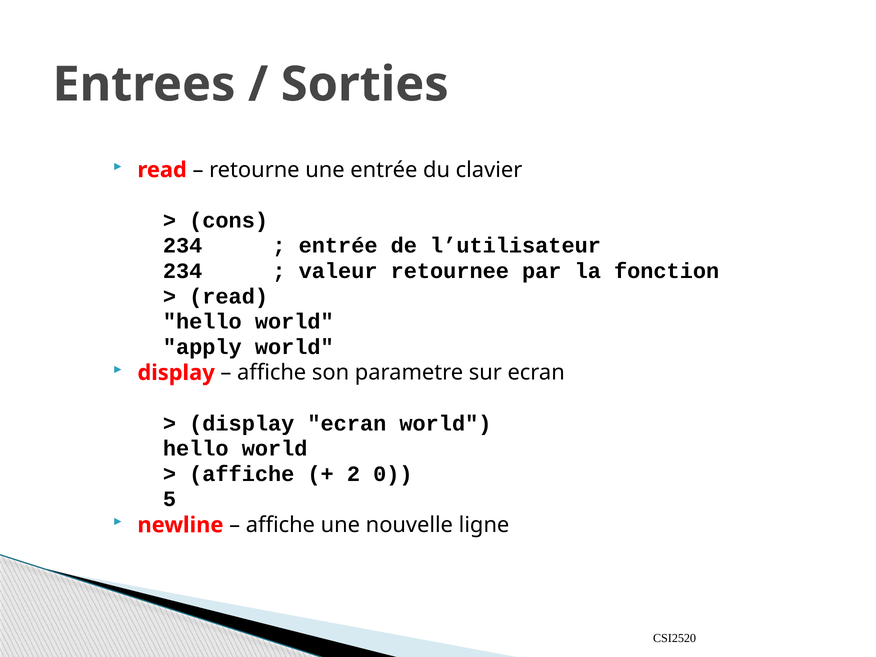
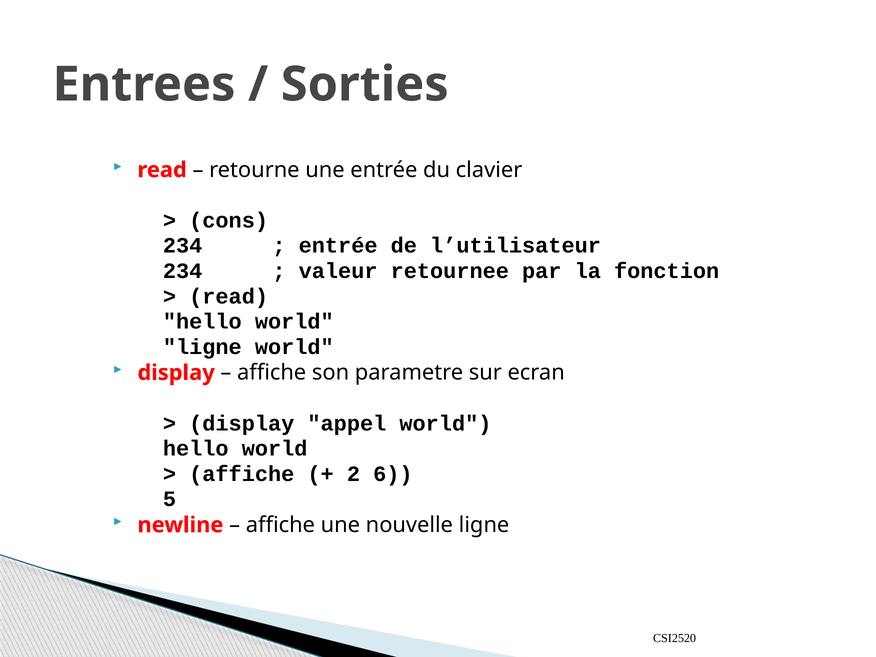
apply at (202, 347): apply -> ligne
display ecran: ecran -> appel
0: 0 -> 6
